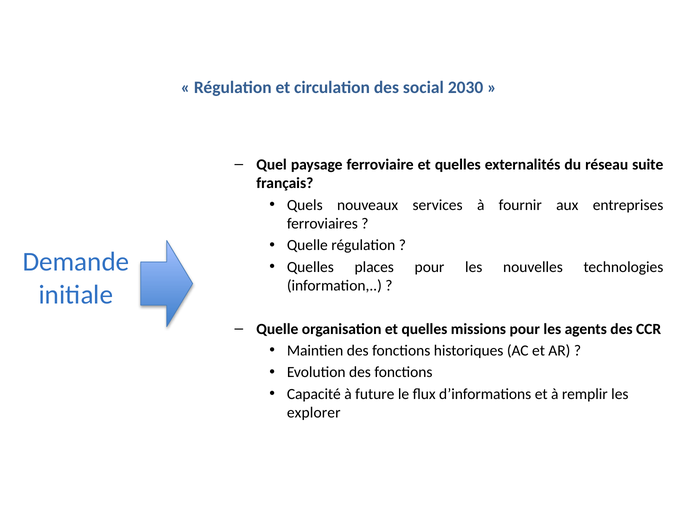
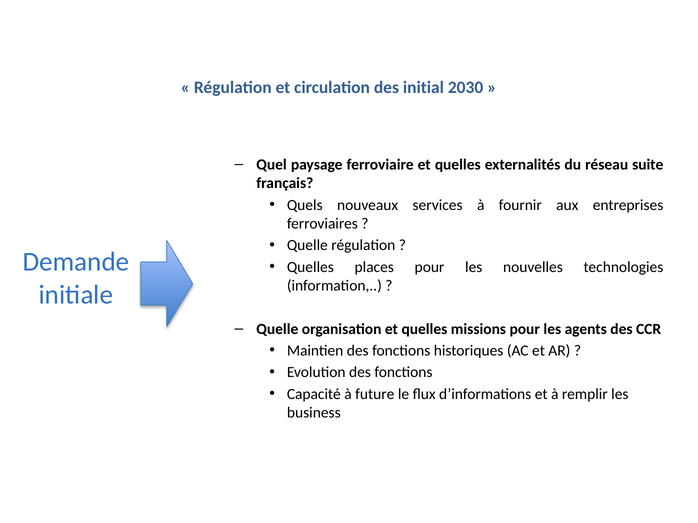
social: social -> initial
explorer: explorer -> business
